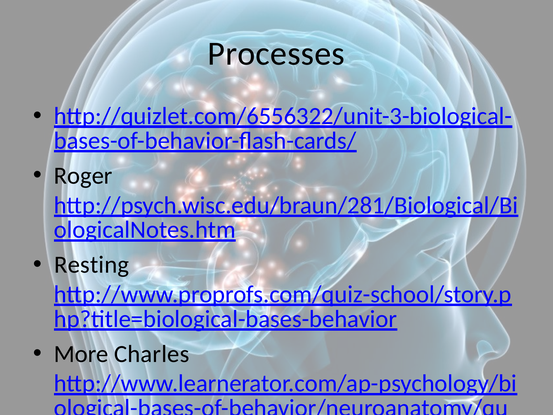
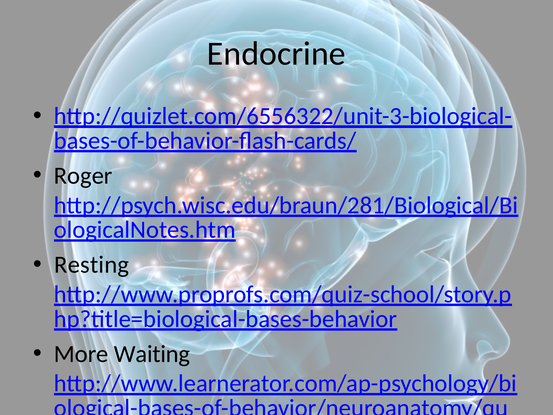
Processes: Processes -> Endocrine
Charles: Charles -> Waiting
